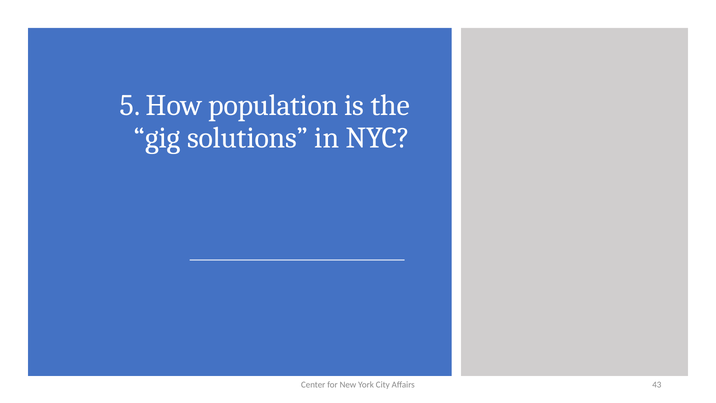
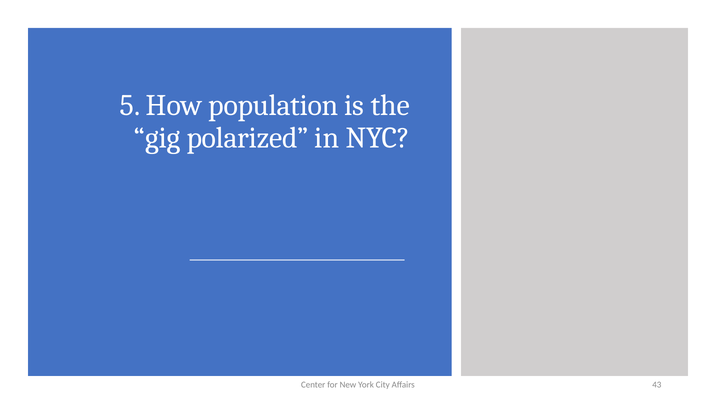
solutions: solutions -> polarized
